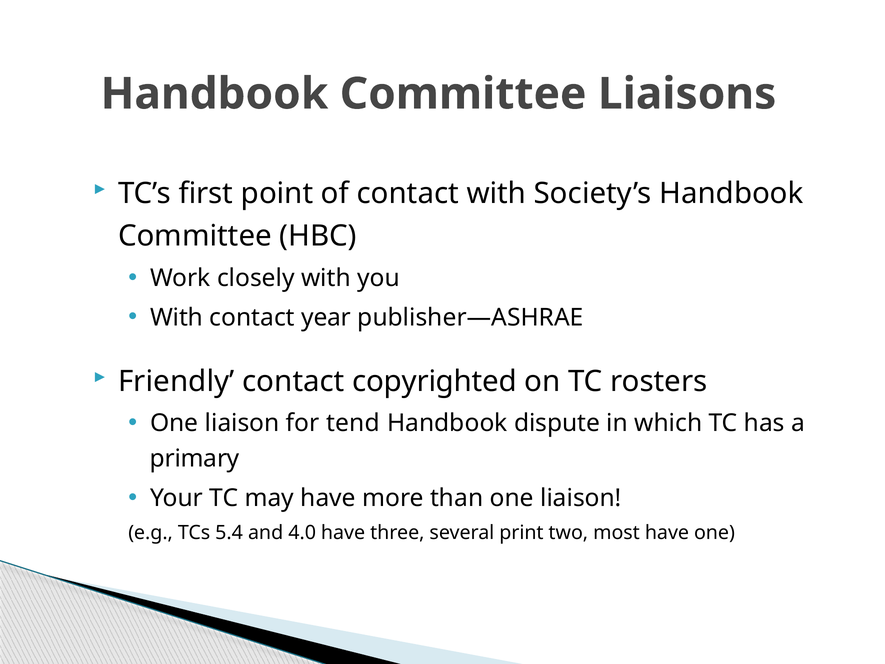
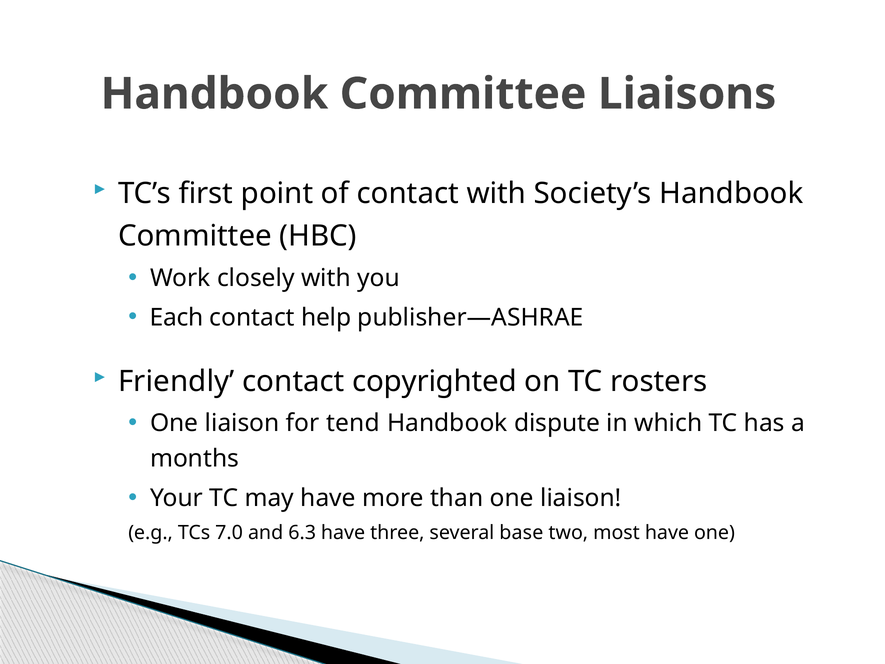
With at (177, 317): With -> Each
year: year -> help
primary: primary -> months
5.4: 5.4 -> 7.0
4.0: 4.0 -> 6.3
print: print -> base
